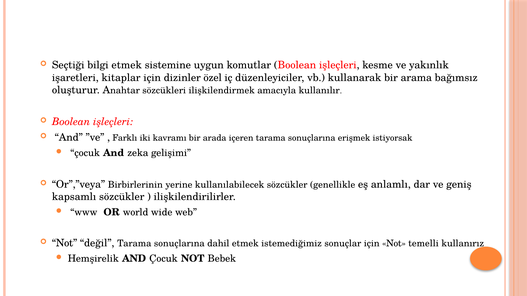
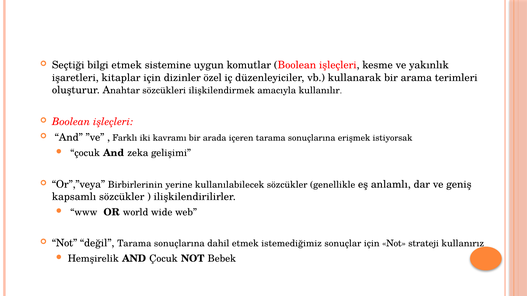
bağımsız: bağımsız -> terimleri
temelli: temelli -> strateji
